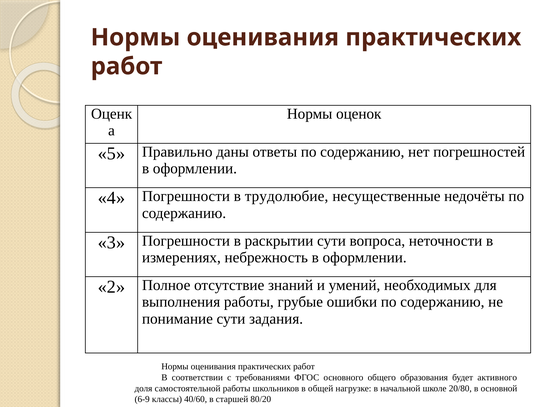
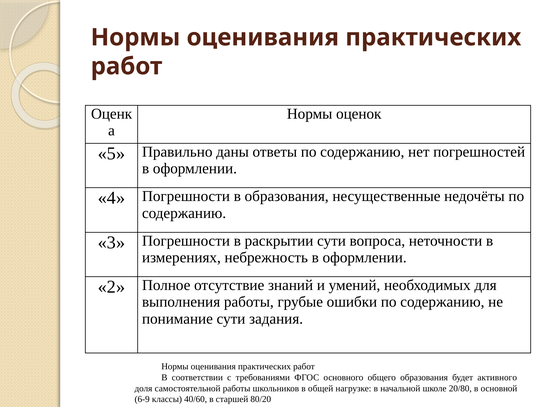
в трудолюбие: трудолюбие -> образования
